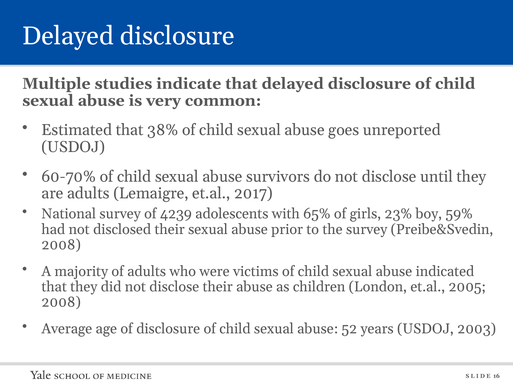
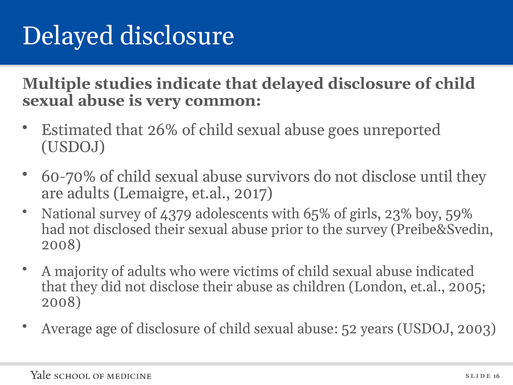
38%: 38% -> 26%
4239: 4239 -> 4379
